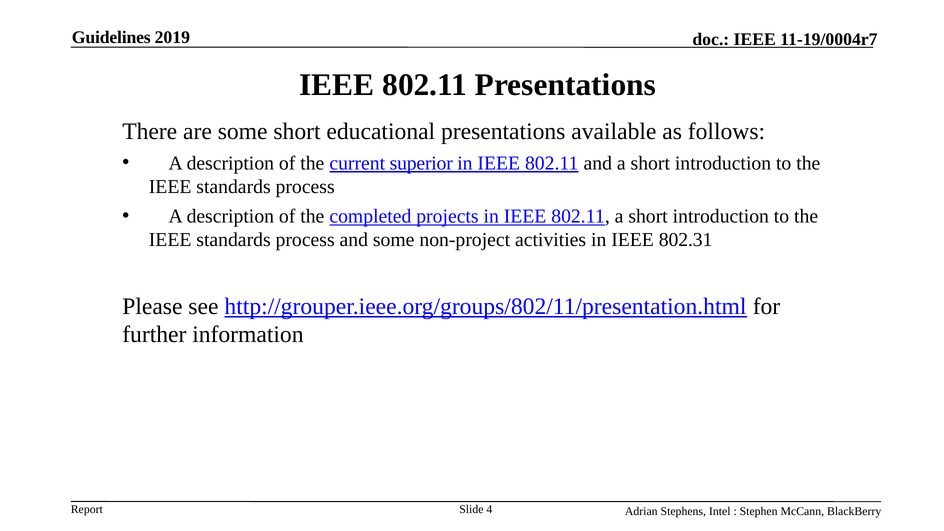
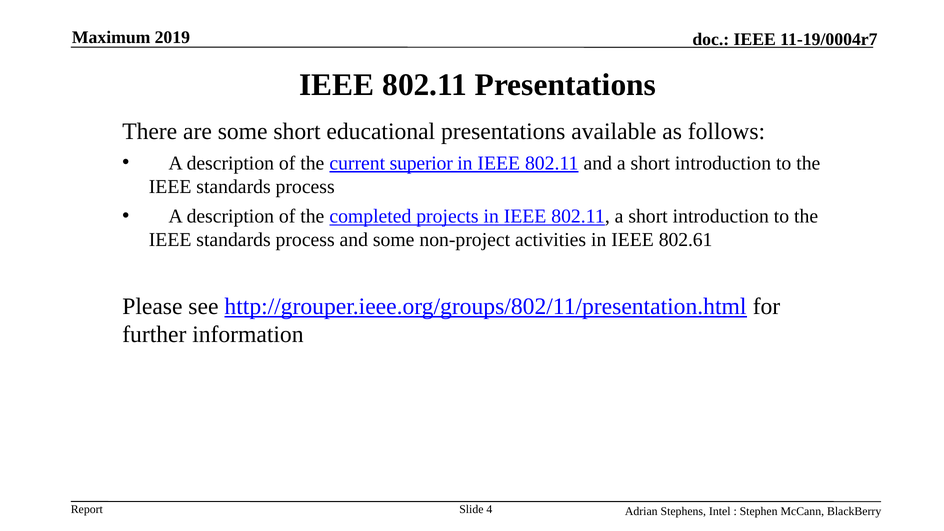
Guidelines: Guidelines -> Maximum
802.31: 802.31 -> 802.61
